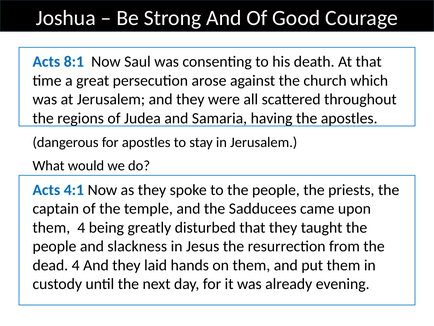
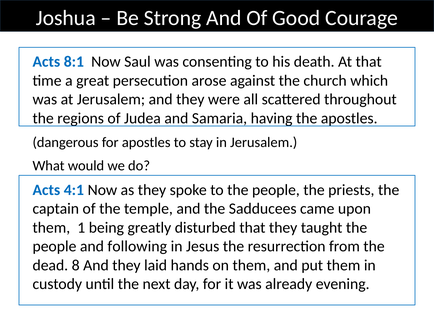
them 4: 4 -> 1
slackness: slackness -> following
dead 4: 4 -> 8
